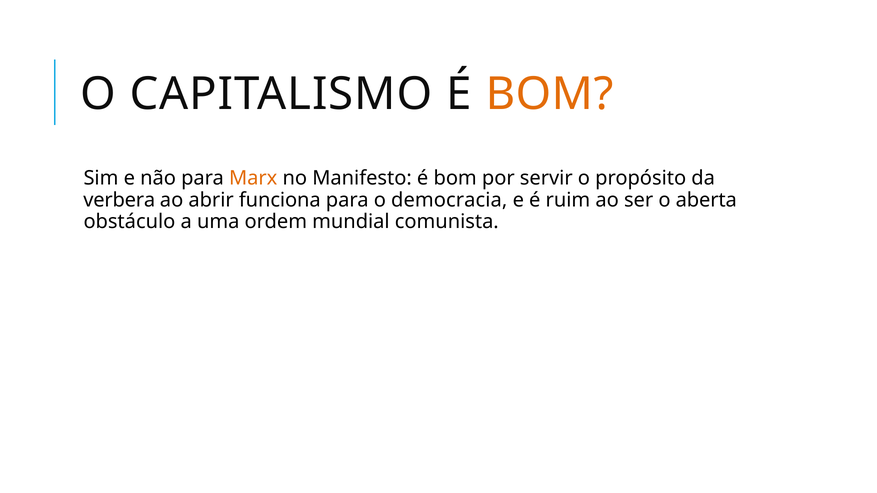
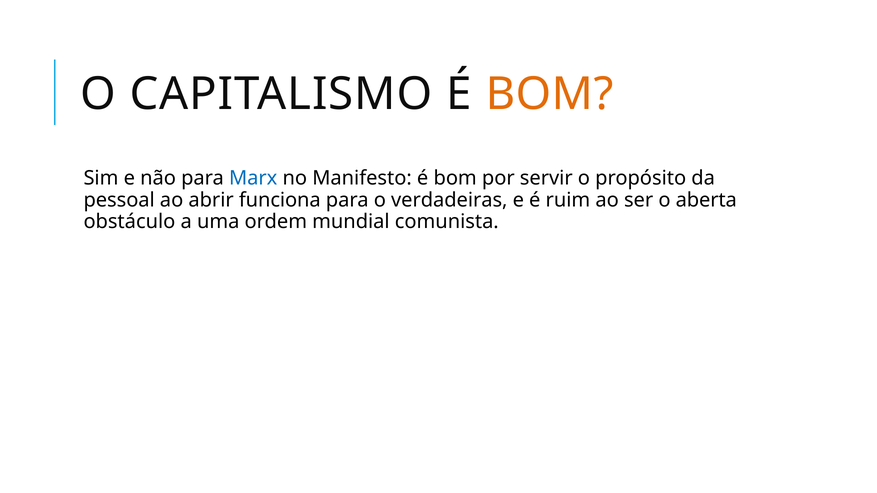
Marx colour: orange -> blue
verbera: verbera -> pessoal
democracia: democracia -> verdadeiras
